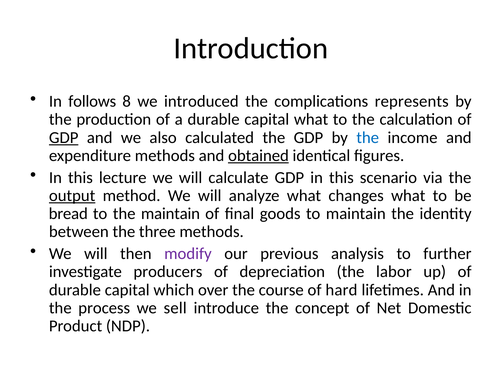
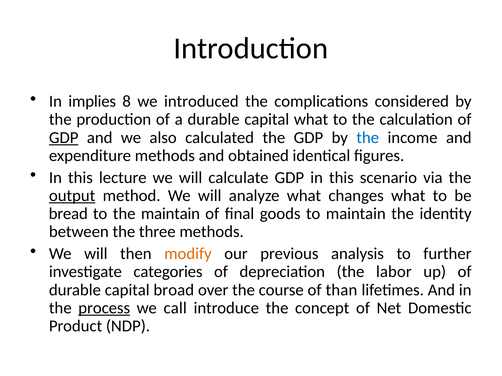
follows: follows -> implies
represents: represents -> considered
obtained underline: present -> none
modify colour: purple -> orange
producers: producers -> categories
which: which -> broad
hard: hard -> than
process underline: none -> present
sell: sell -> call
